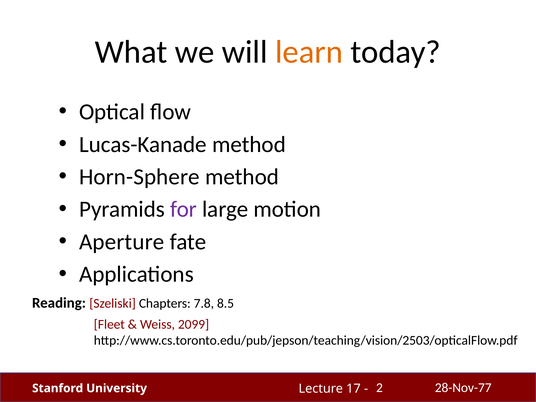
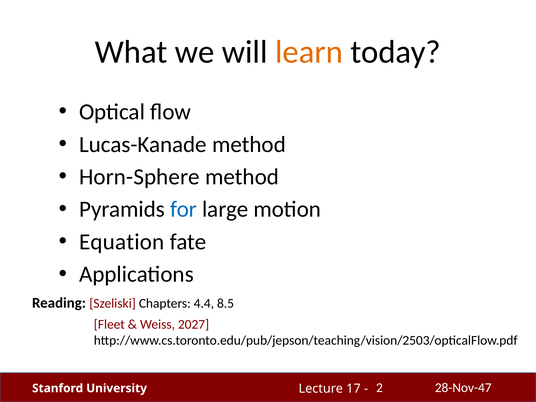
for colour: purple -> blue
Aperture: Aperture -> Equation
7.8: 7.8 -> 4.4
2099: 2099 -> 2027
28-Nov-77: 28-Nov-77 -> 28-Nov-47
